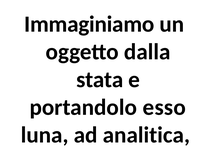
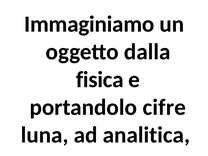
stata: stata -> fisica
esso: esso -> cifre
